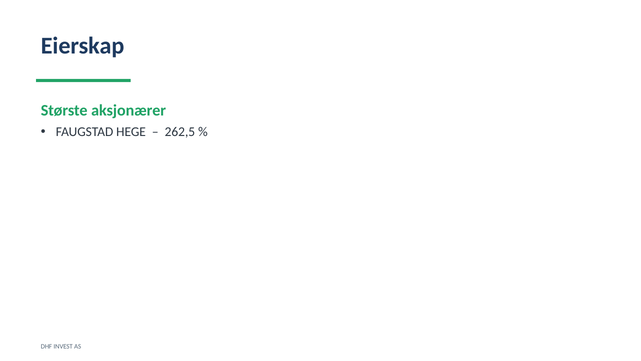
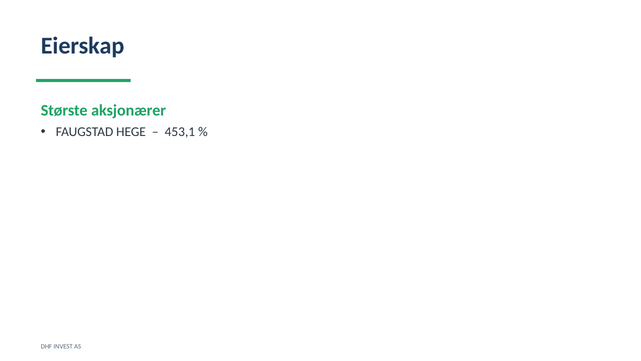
262,5: 262,5 -> 453,1
